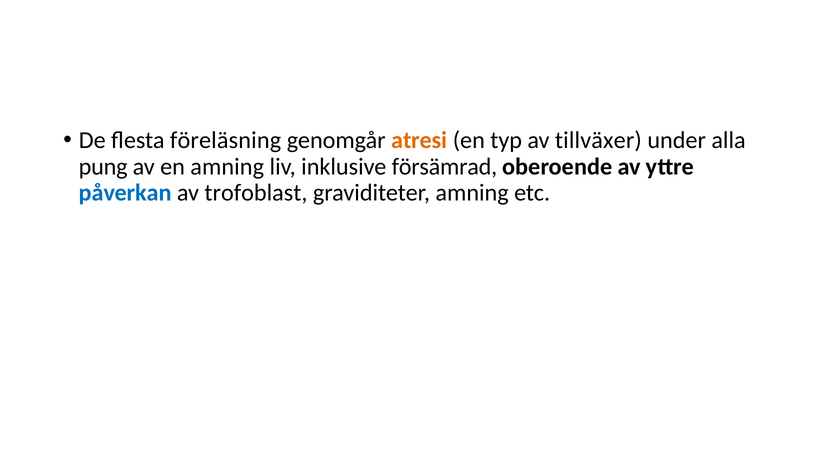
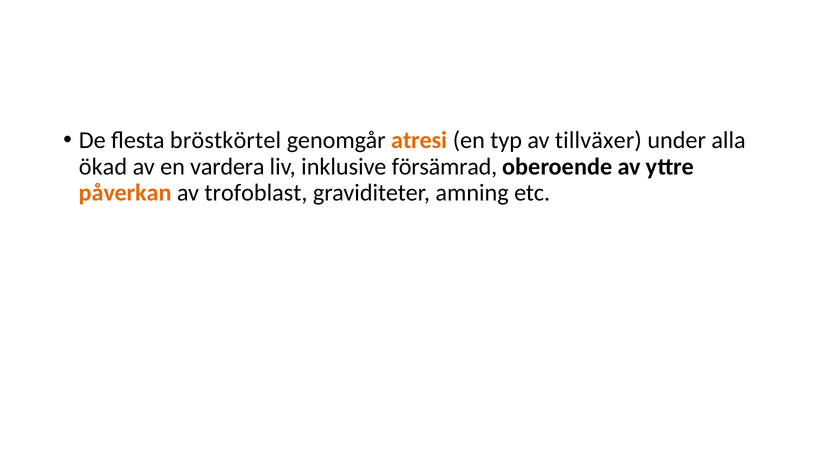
föreläsning: föreläsning -> bröstkörtel
pung: pung -> ökad
en amning: amning -> vardera
påverkan colour: blue -> orange
